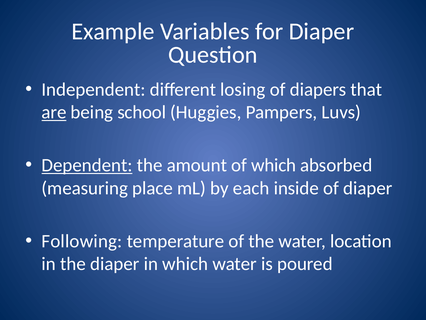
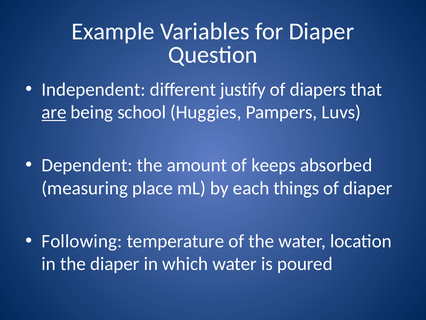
losing: losing -> justify
Dependent underline: present -> none
of which: which -> keeps
inside: inside -> things
